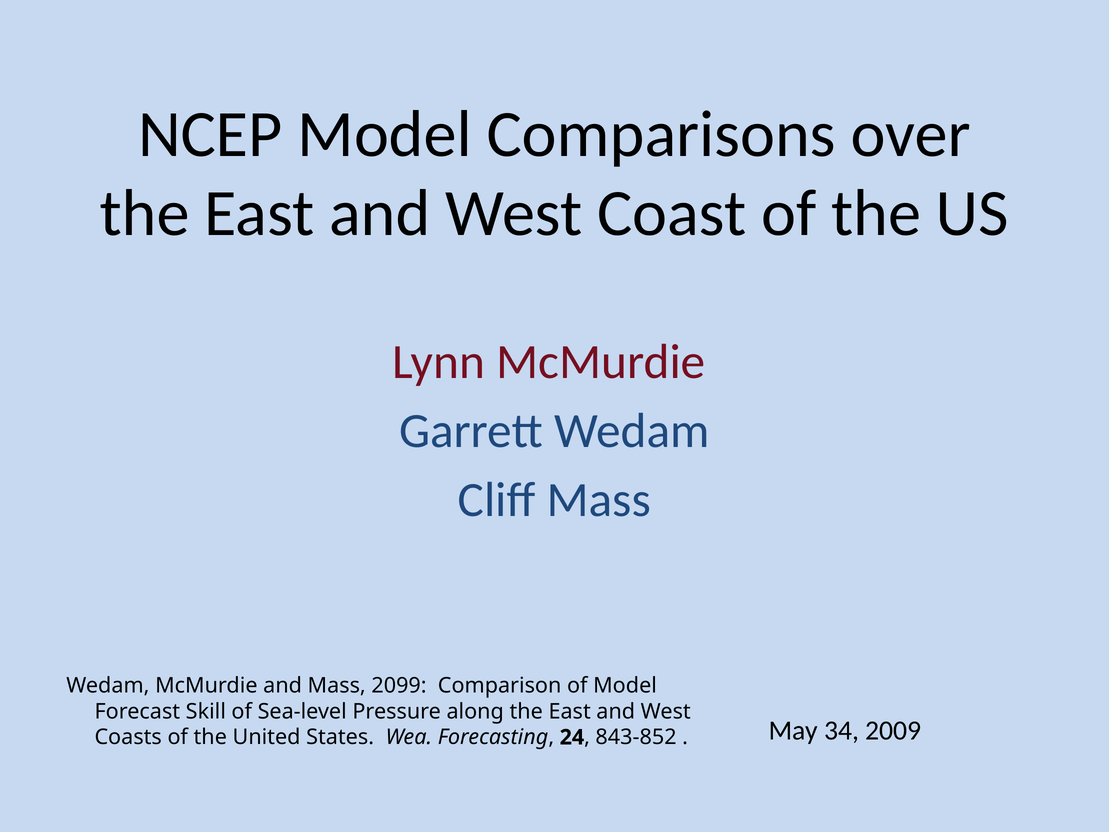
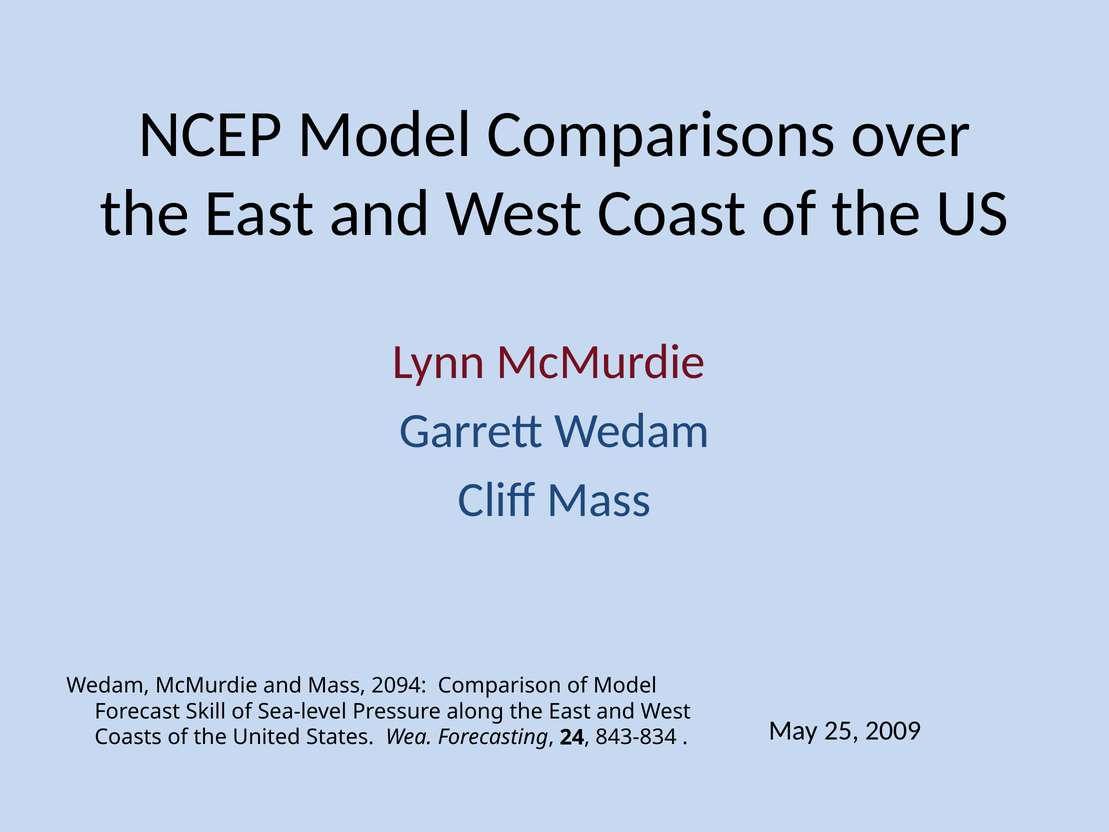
2099: 2099 -> 2094
34: 34 -> 25
843-852: 843-852 -> 843-834
